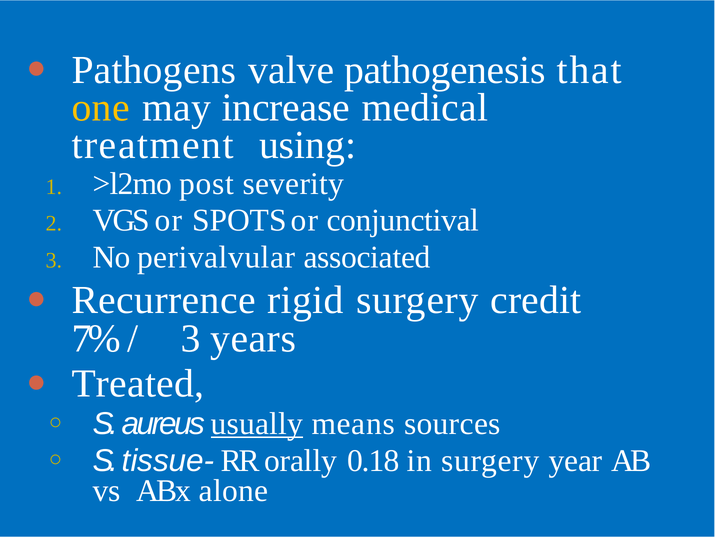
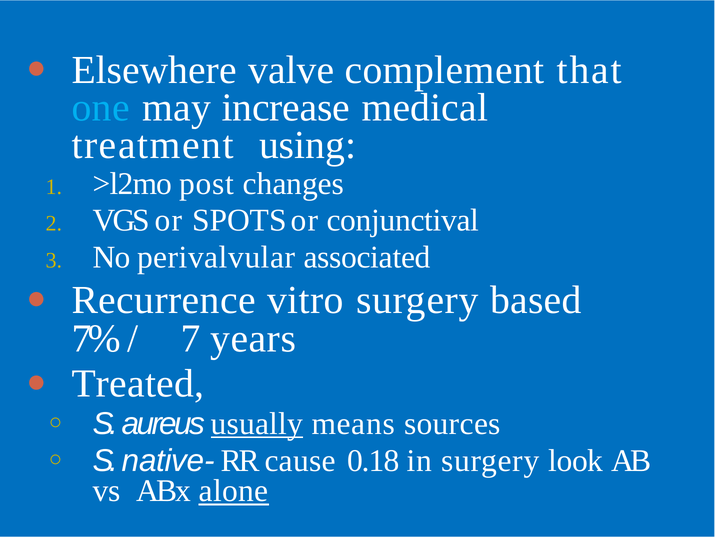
Pathogens: Pathogens -> Elsewhere
pathogenesis: pathogenesis -> complement
one colour: yellow -> light blue
severity: severity -> changes
rigid: rigid -> vitro
credit: credit -> based
3 at (191, 338): 3 -> 7
tissue-: tissue- -> native-
orally: orally -> cause
year: year -> look
alone underline: none -> present
